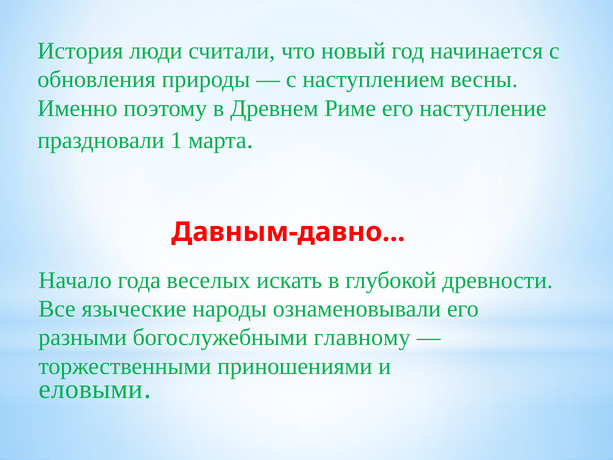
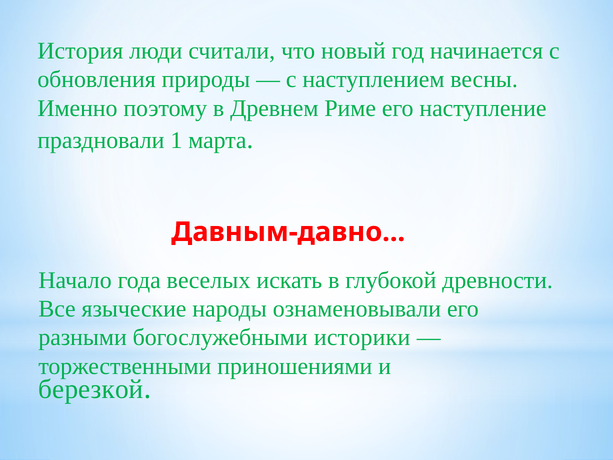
главному: главному -> историки
еловыми: еловыми -> березкой
